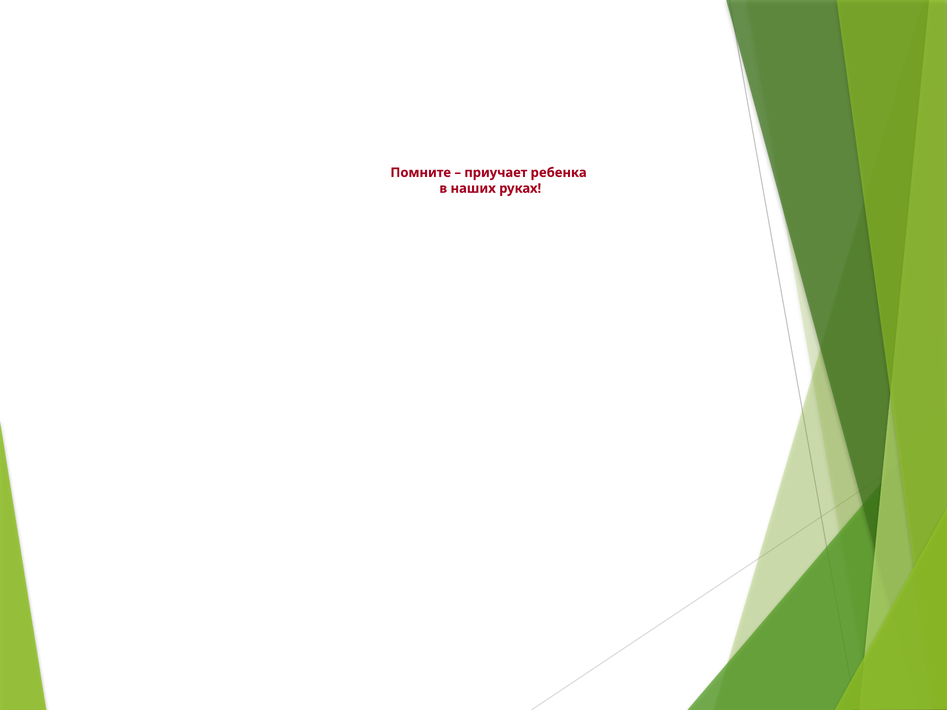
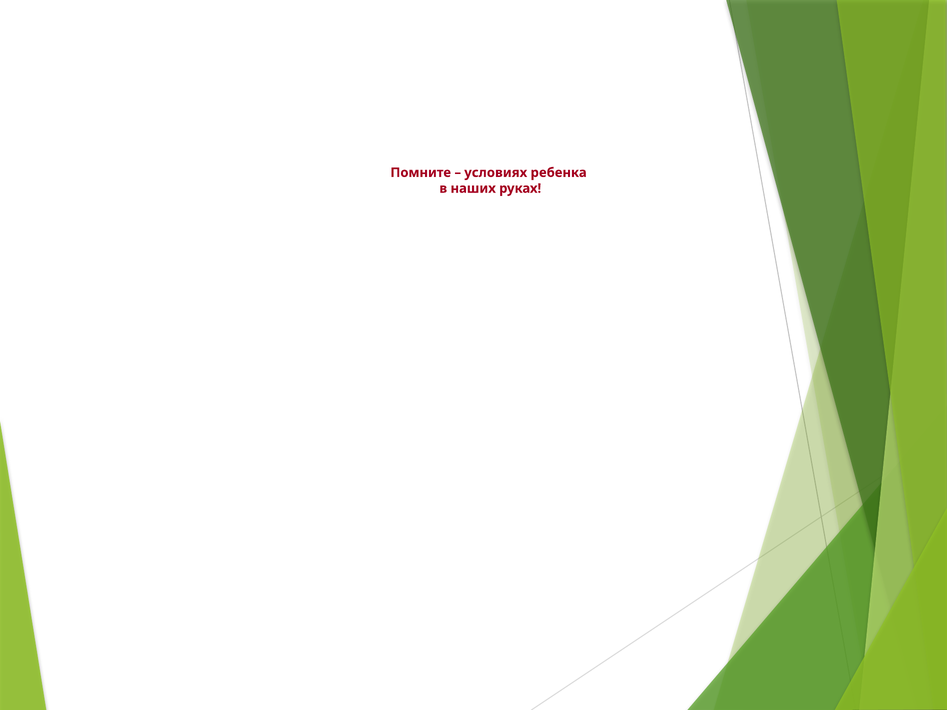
приучает: приучает -> условиях
